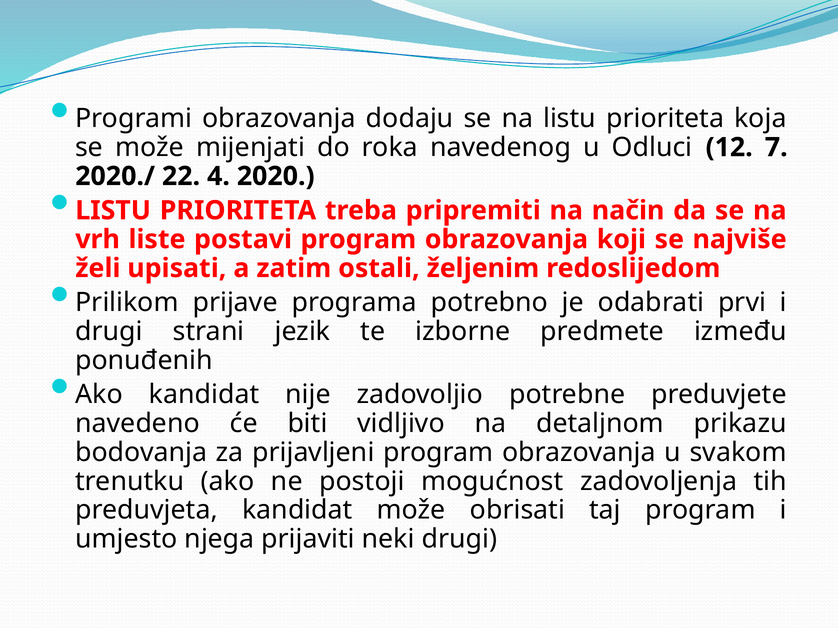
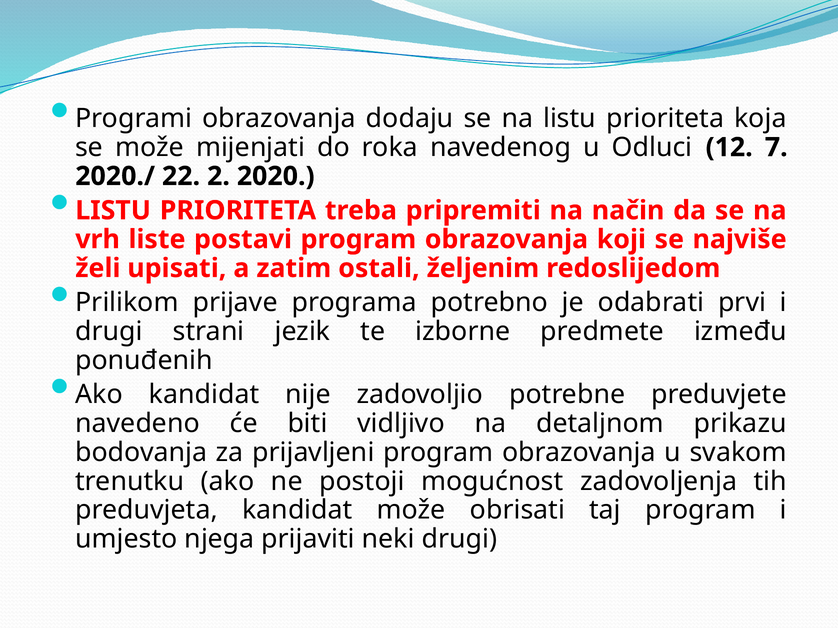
4: 4 -> 2
